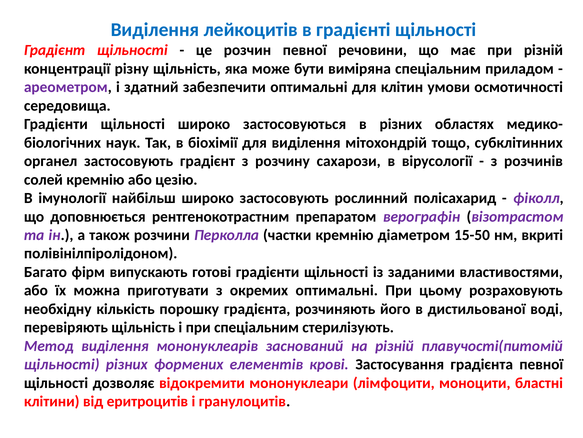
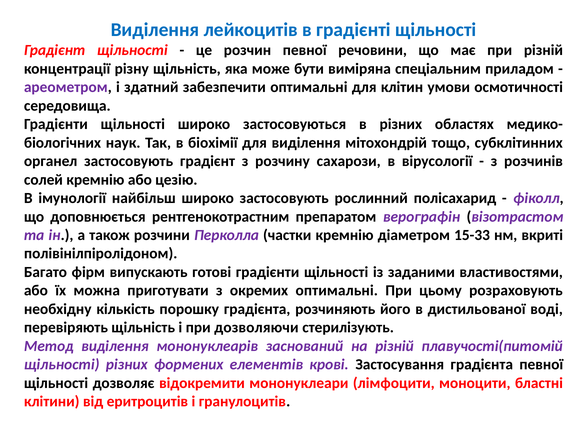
15-50: 15-50 -> 15-33
при спеціальним: спеціальним -> дозволяючи
